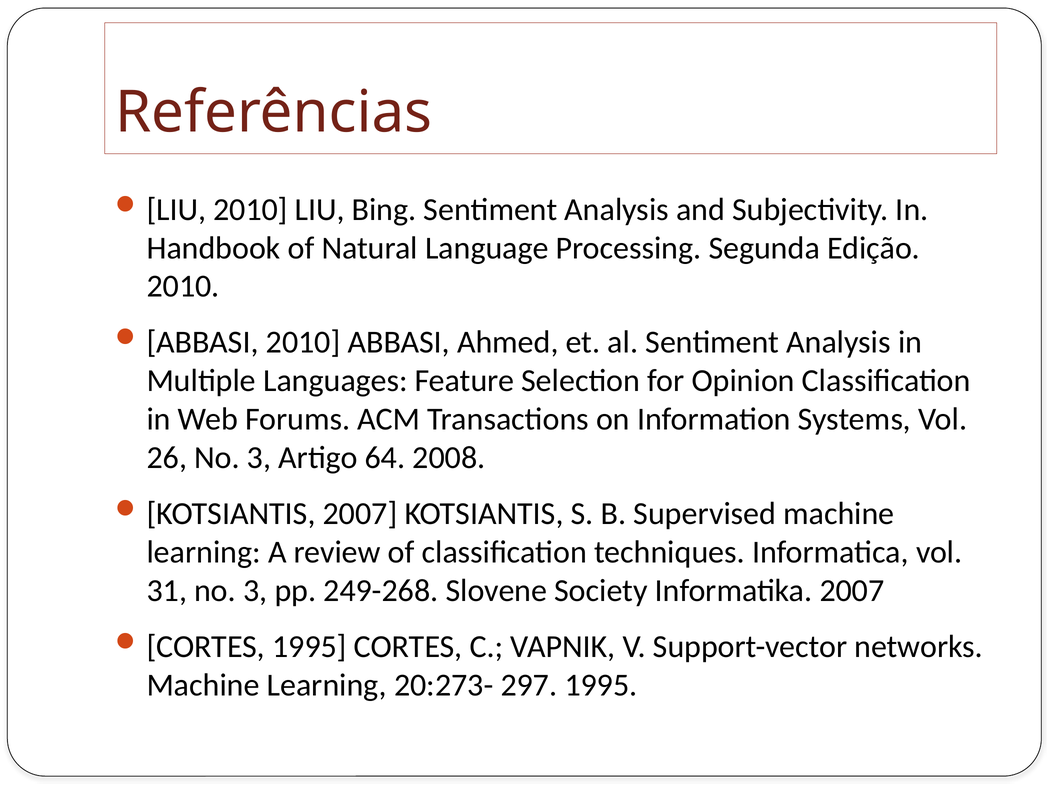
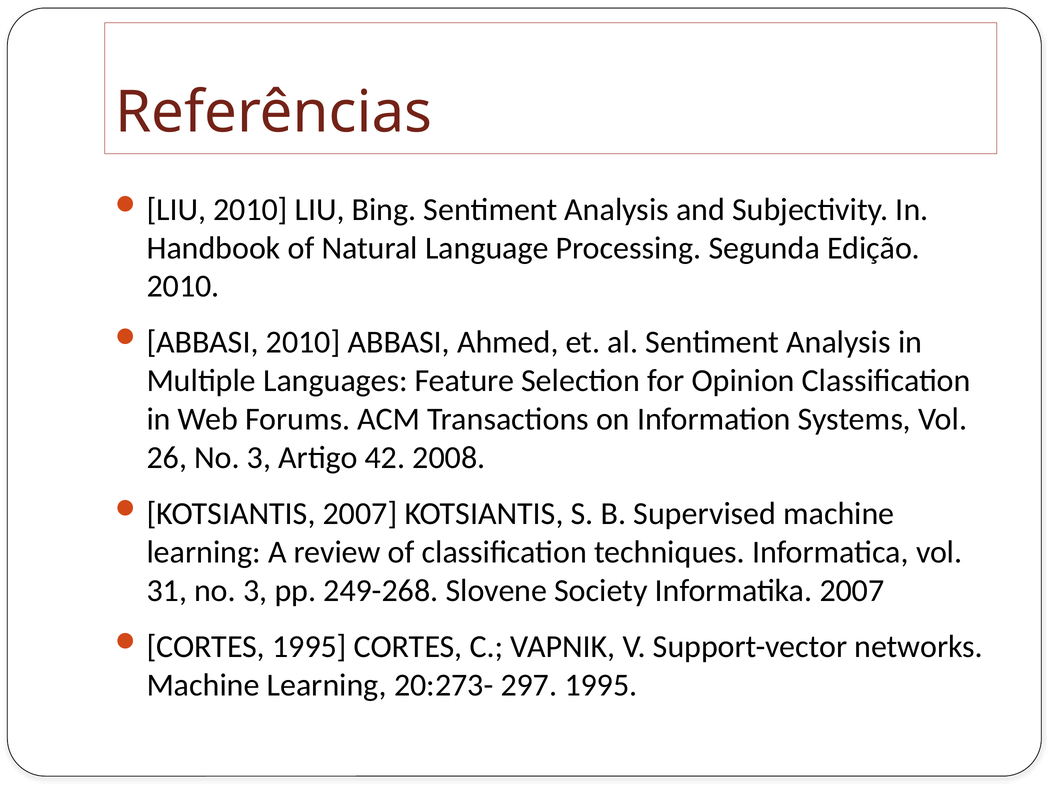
64: 64 -> 42
